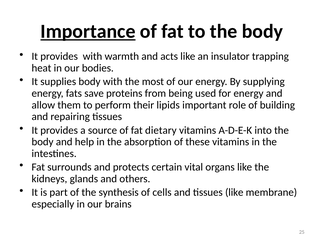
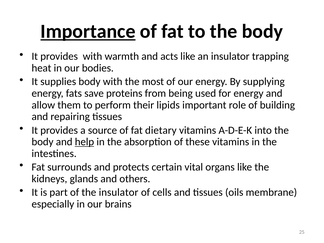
help underline: none -> present
the synthesis: synthesis -> insulator
tissues like: like -> oils
